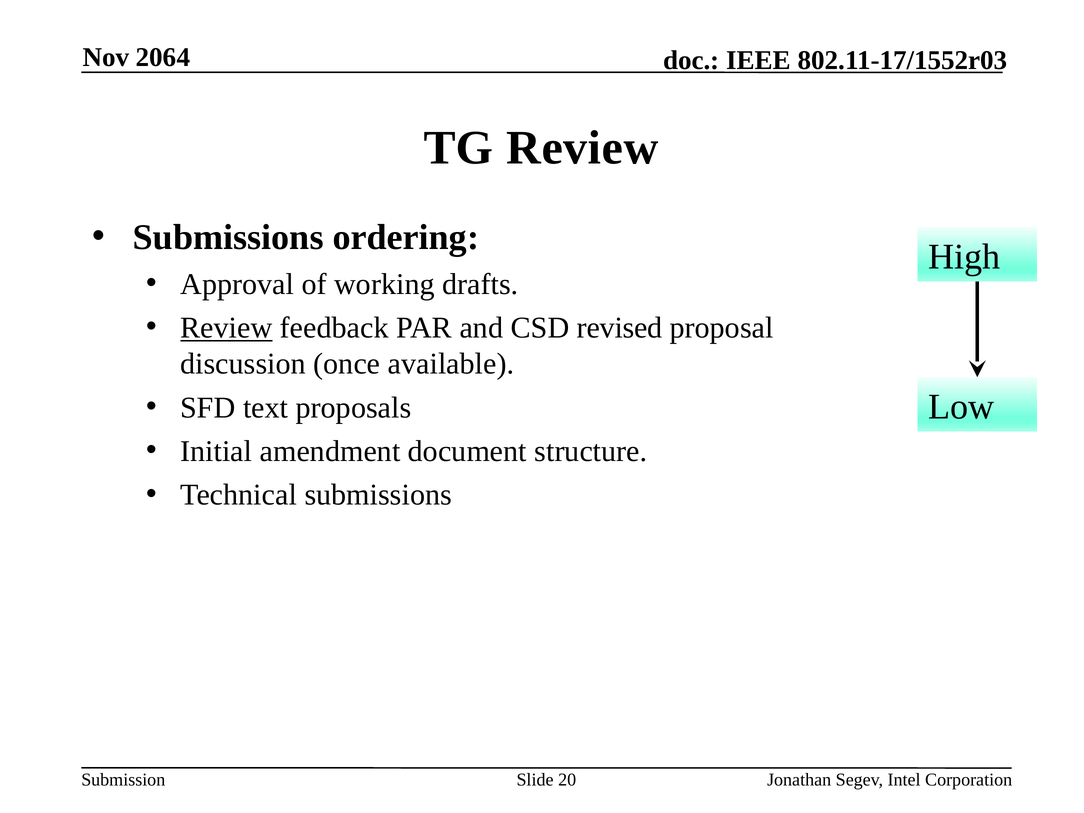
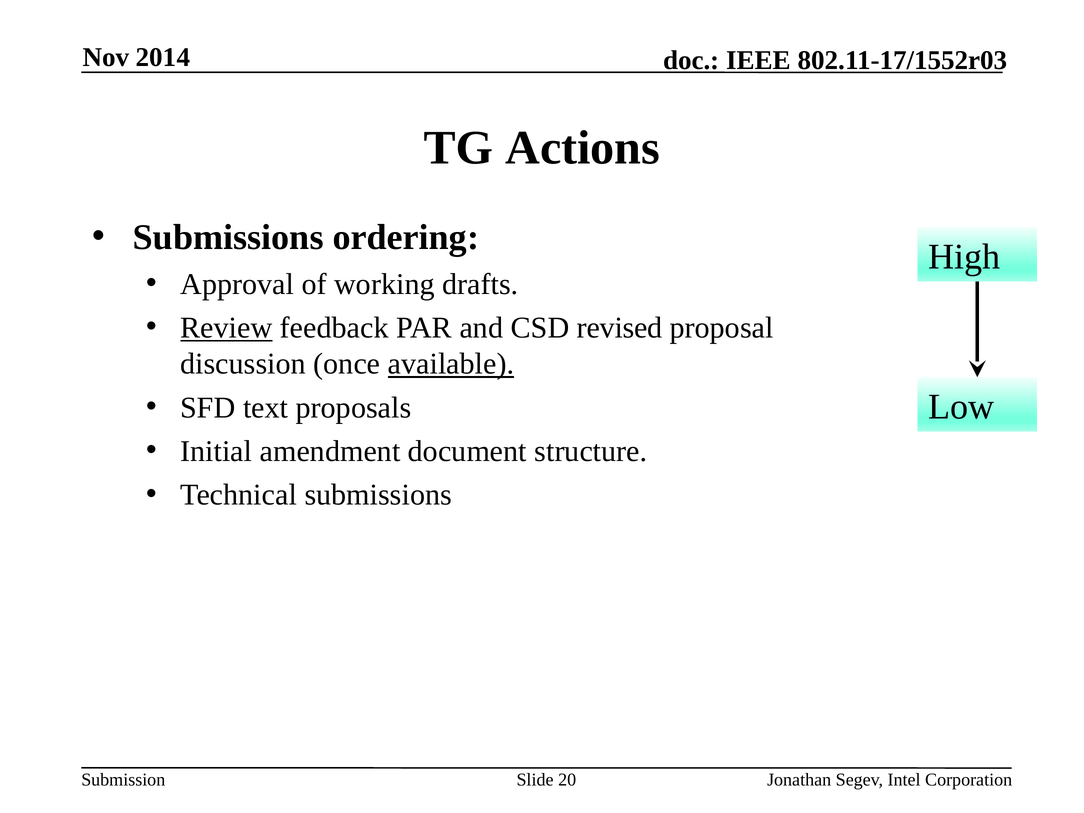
2064: 2064 -> 2014
TG Review: Review -> Actions
available underline: none -> present
